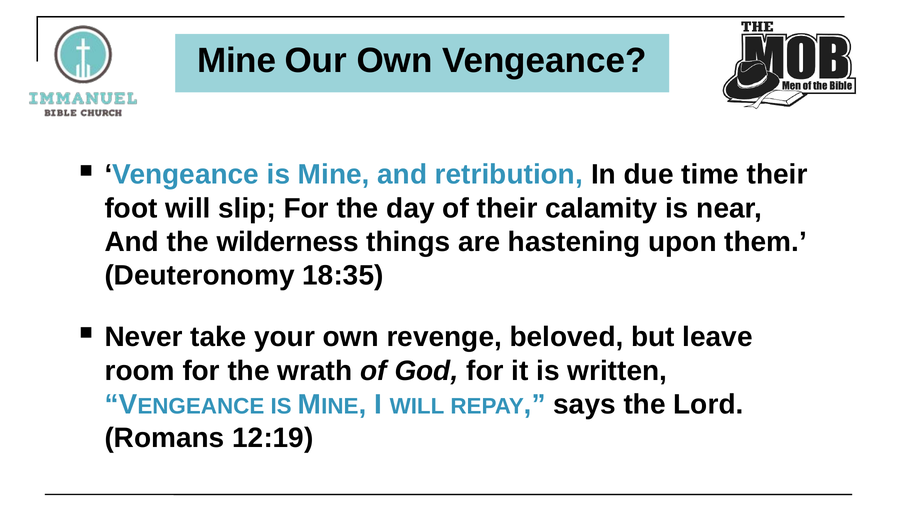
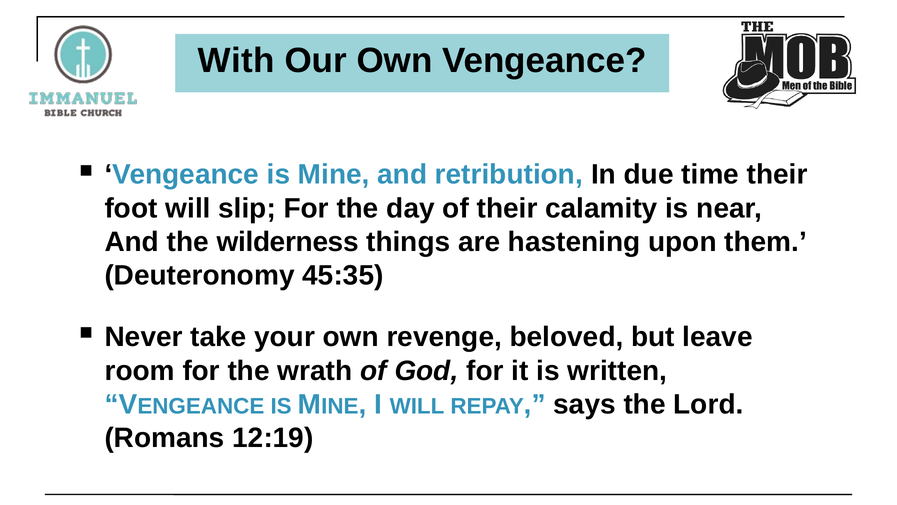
Mine at (237, 61): Mine -> With
18:35: 18:35 -> 45:35
